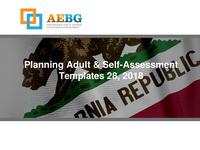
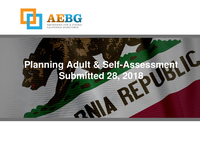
Templates: Templates -> Submitted
